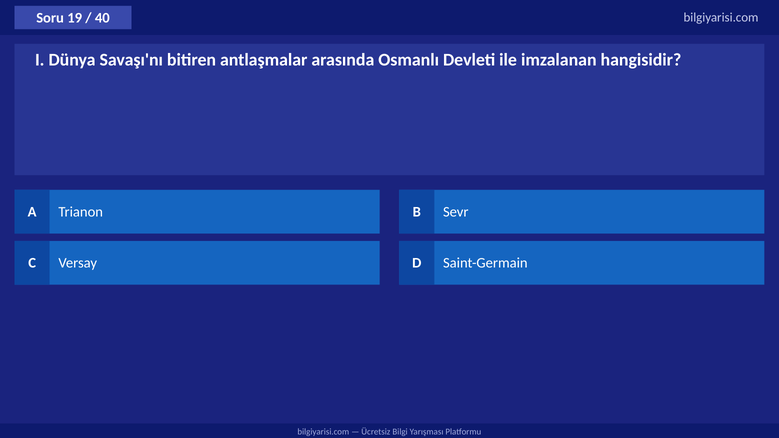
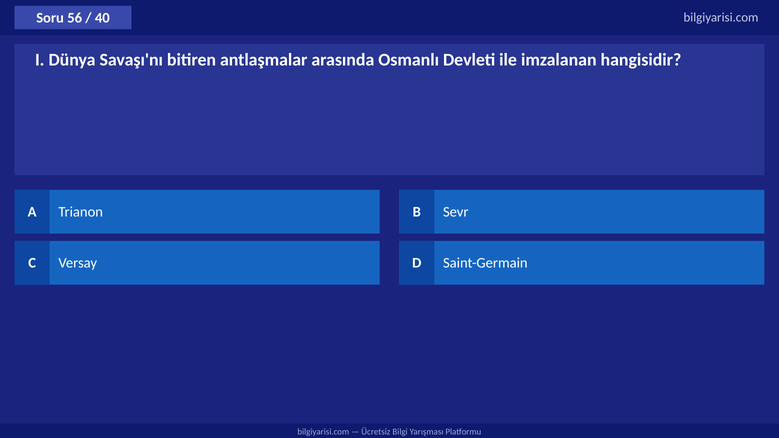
19: 19 -> 56
